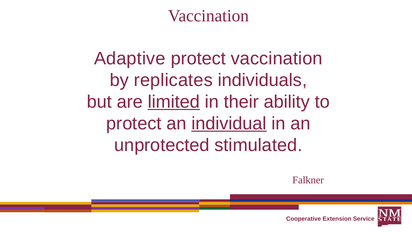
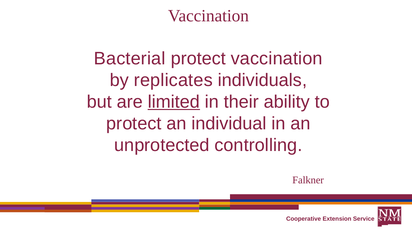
Adaptive: Adaptive -> Bacterial
individual underline: present -> none
stimulated: stimulated -> controlling
